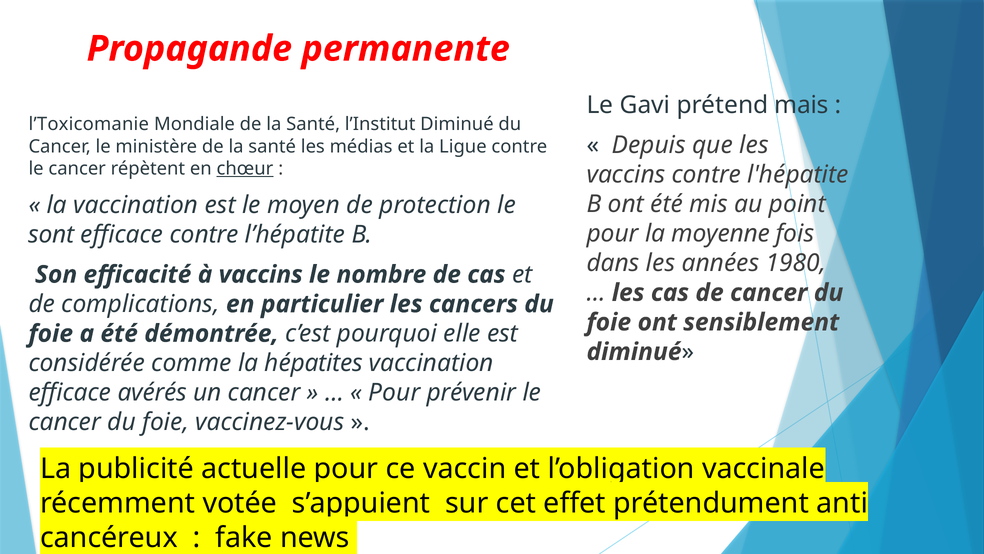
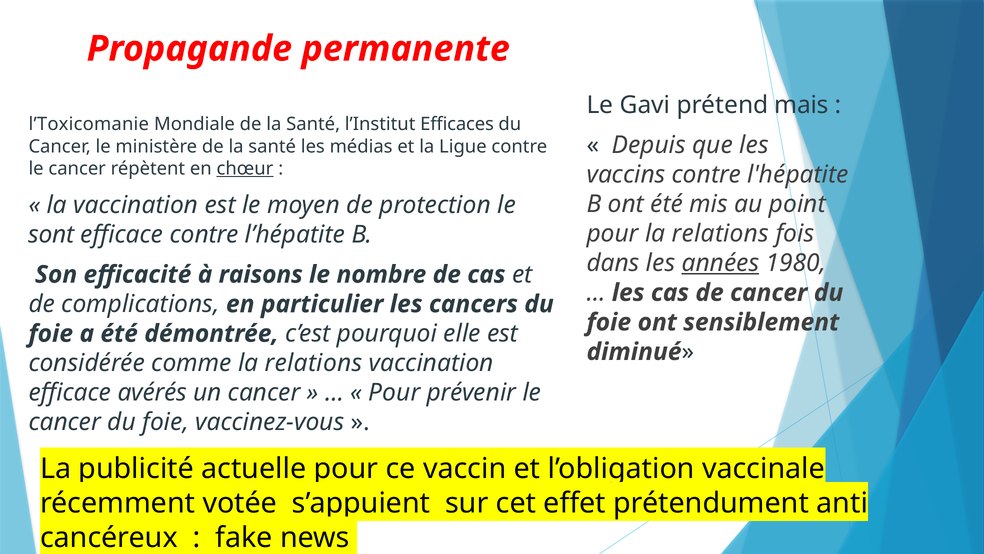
l’Institut Diminué: Diminué -> Efficaces
pour la moyenne: moyenne -> relations
années underline: none -> present
à vaccins: vaccins -> raisons
comme la hépatites: hépatites -> relations
